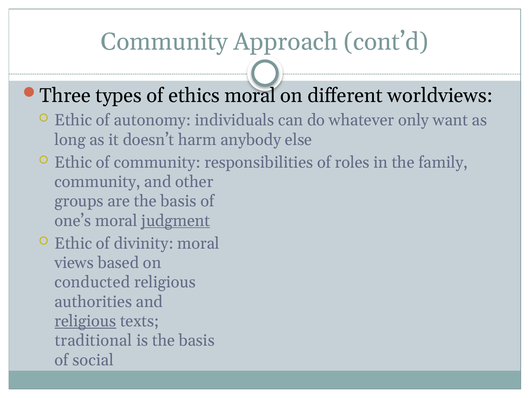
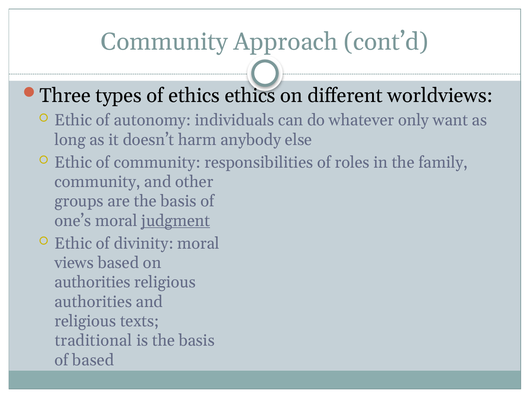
ethics moral: moral -> ethics
conducted at (92, 282): conducted -> authorities
religious at (85, 321) underline: present -> none
of social: social -> based
